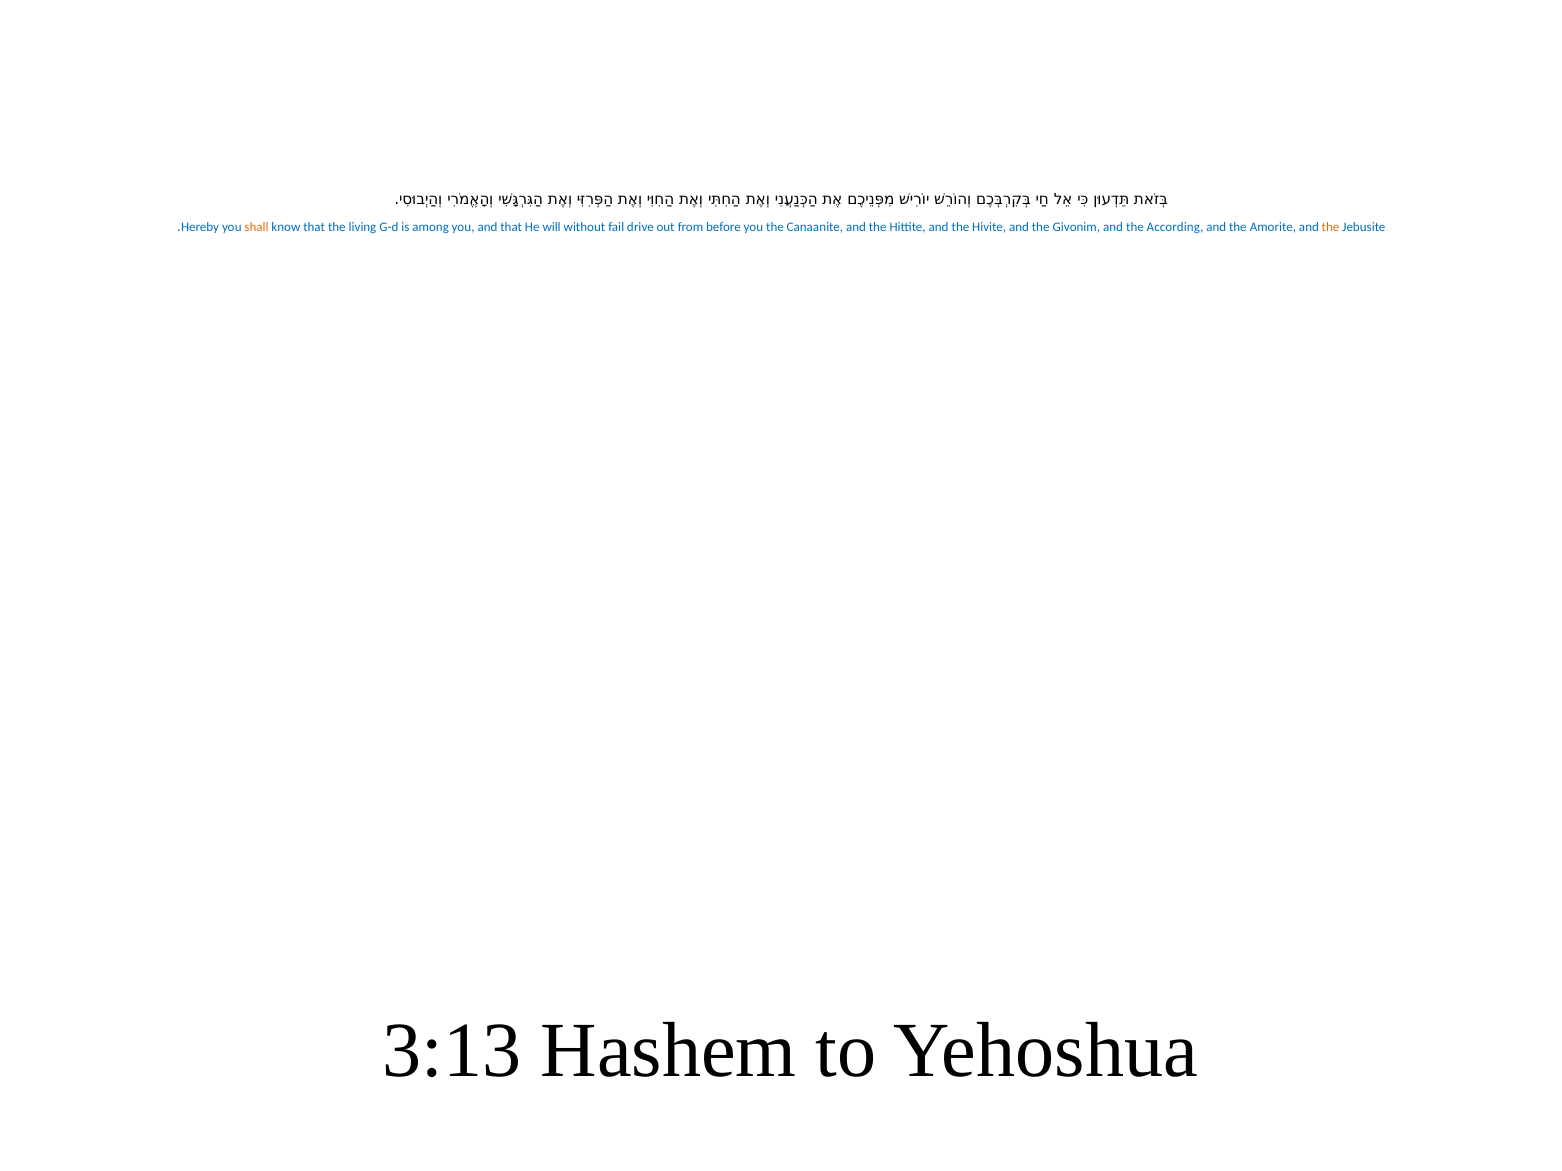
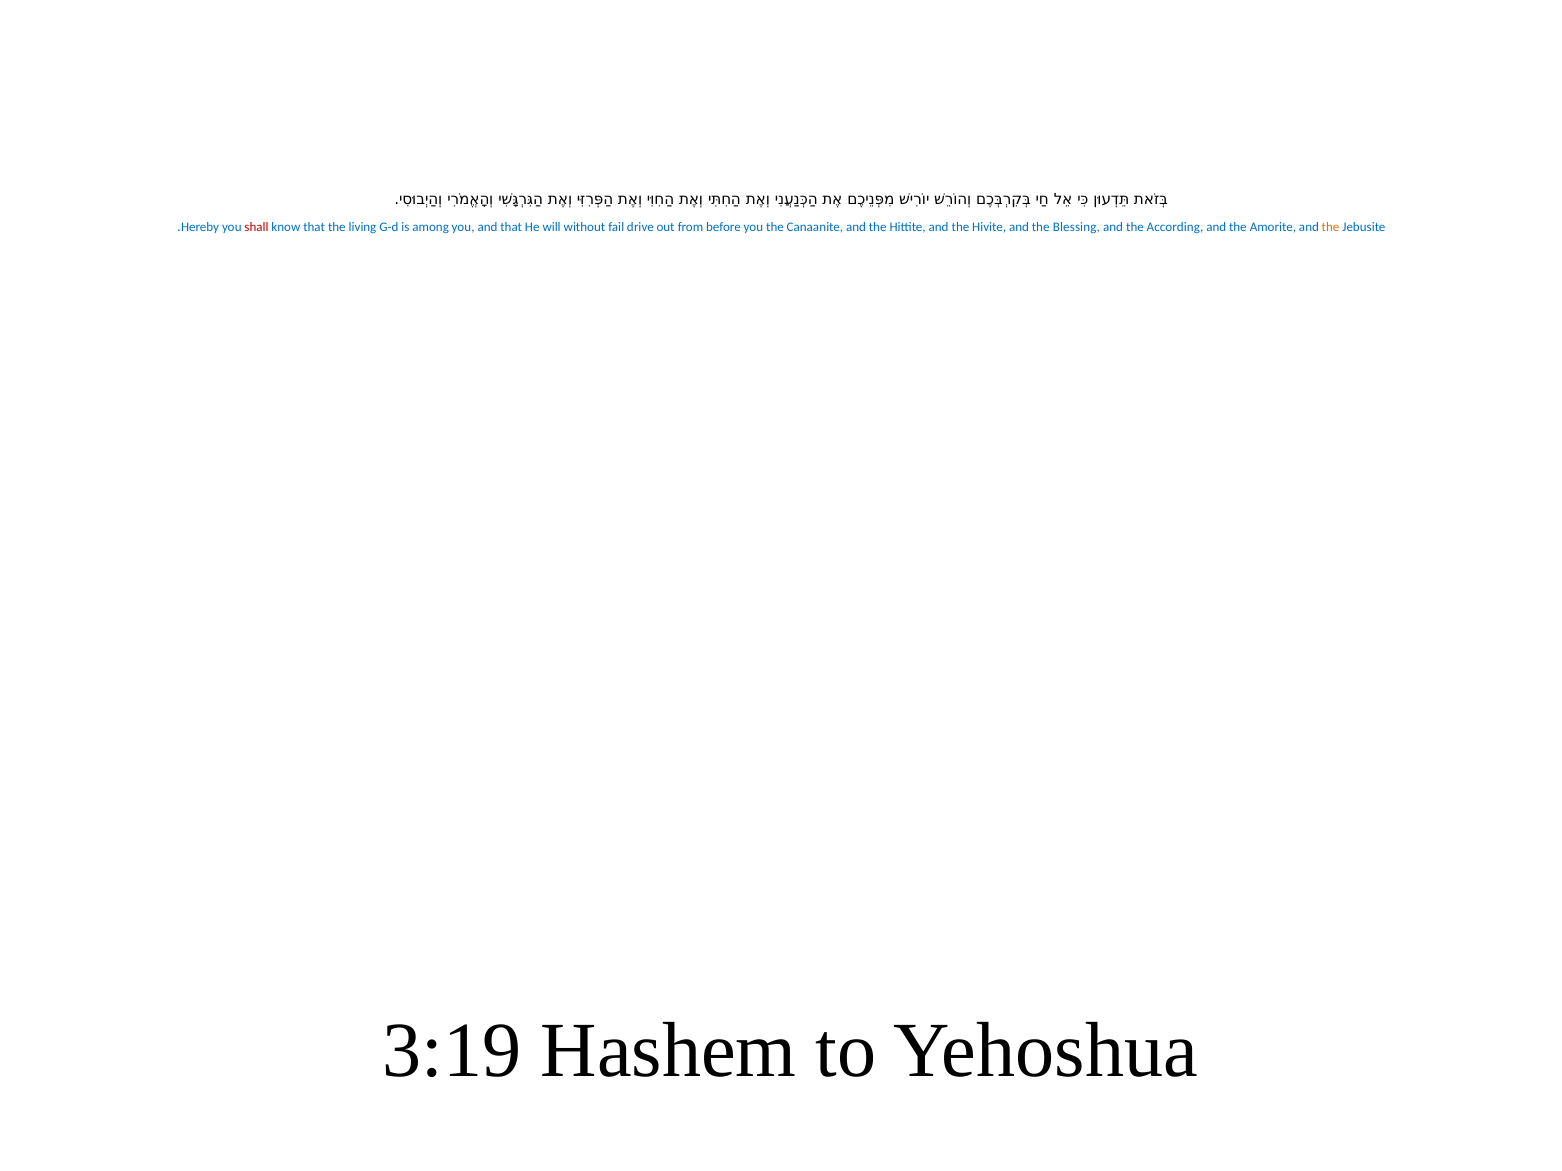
shall colour: orange -> red
Givonim: Givonim -> Blessing
3:13: 3:13 -> 3:19
